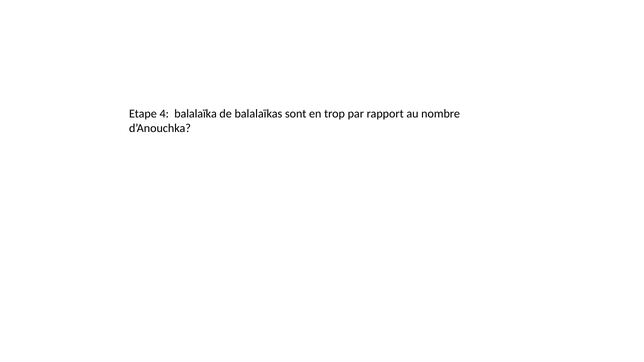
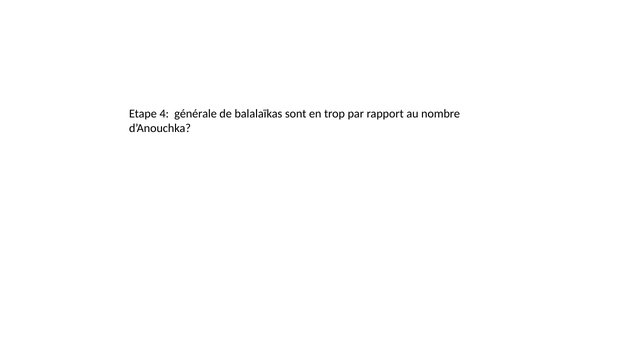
balalaïka: balalaïka -> générale
